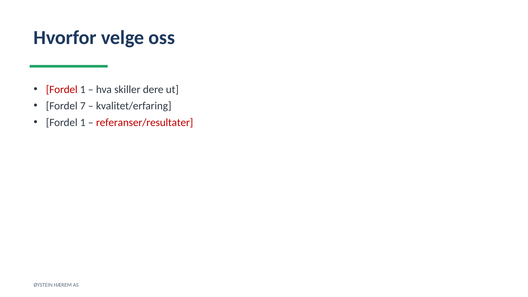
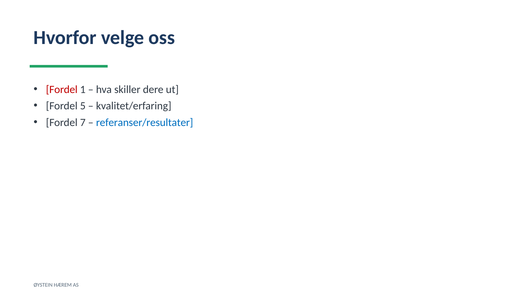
7: 7 -> 5
1 at (83, 122): 1 -> 7
referanser/resultater colour: red -> blue
